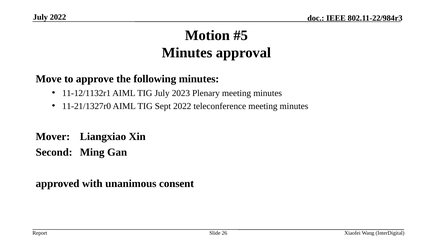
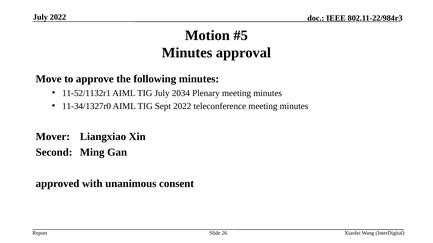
11-12/1132r1: 11-12/1132r1 -> 11-52/1132r1
2023: 2023 -> 2034
11-21/1327r0: 11-21/1327r0 -> 11-34/1327r0
